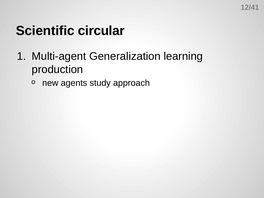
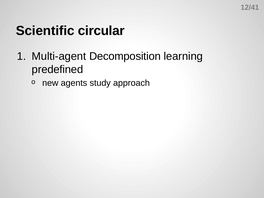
Generalization: Generalization -> Decomposition
production: production -> predefined
